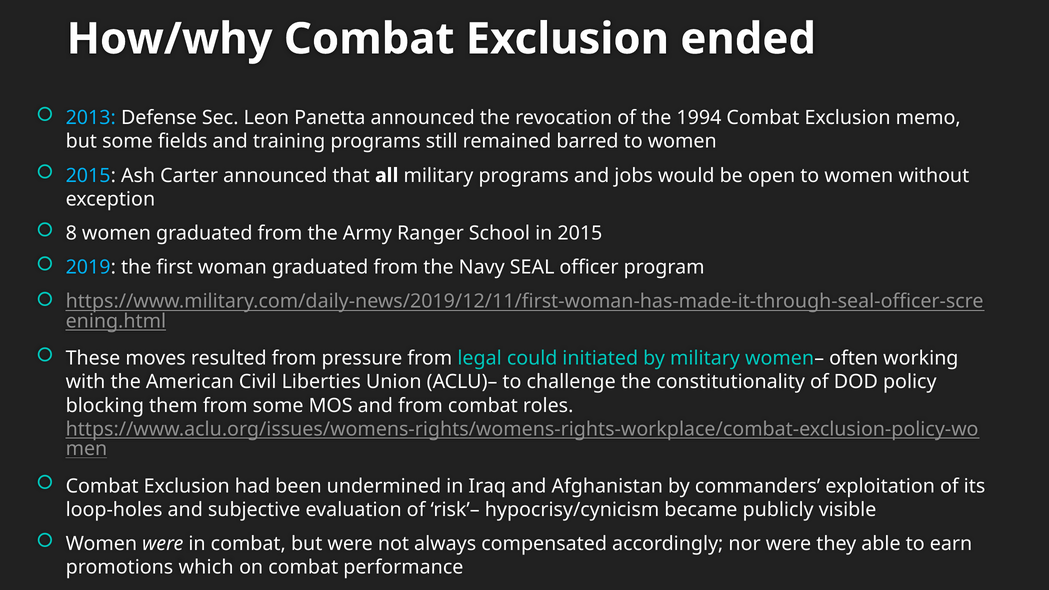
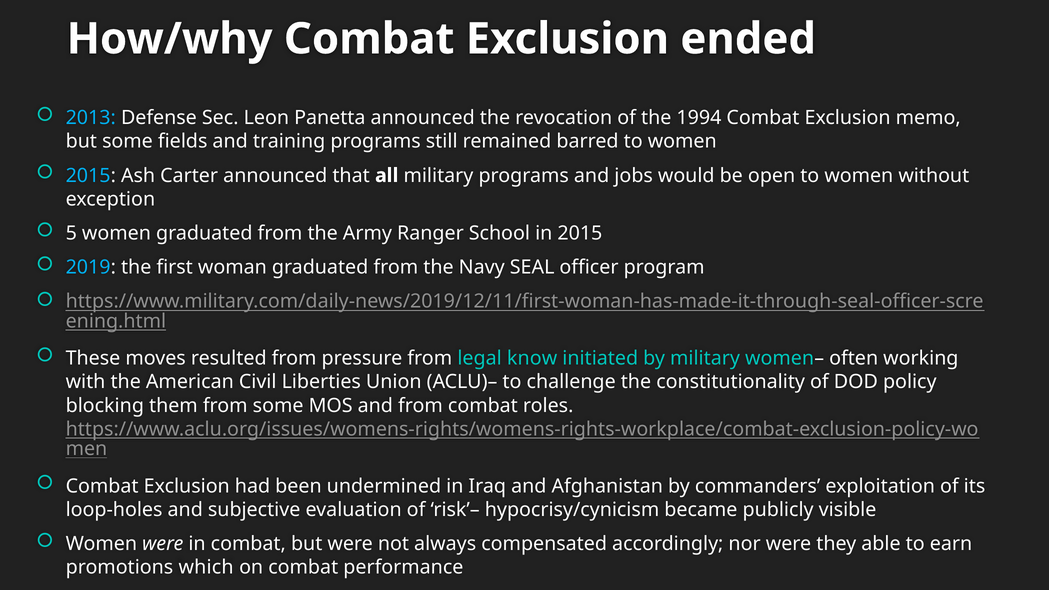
8: 8 -> 5
could: could -> know
